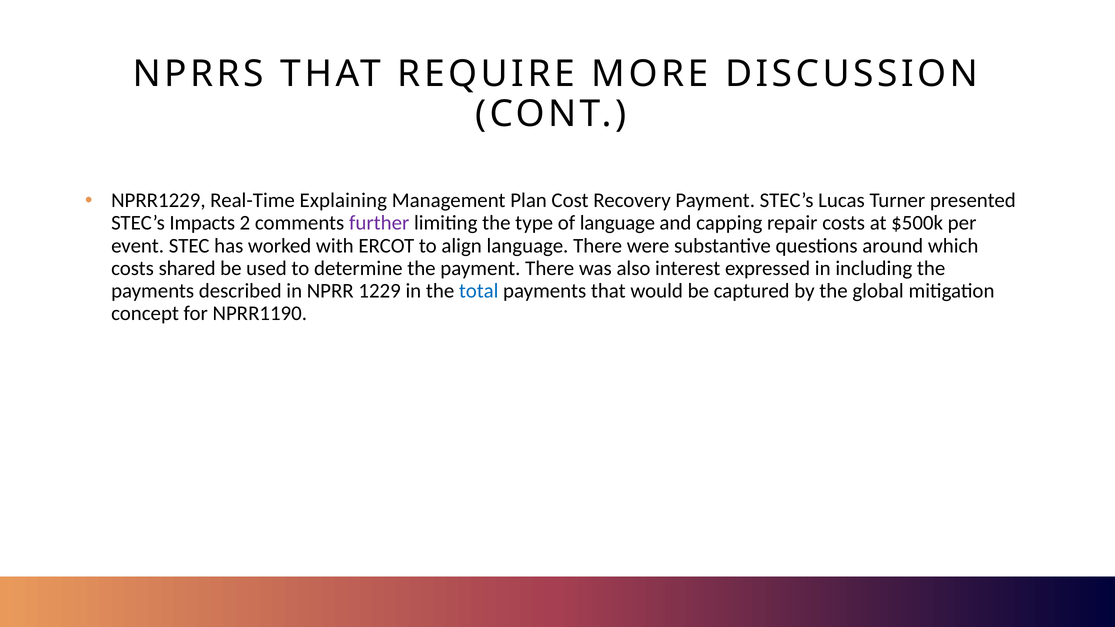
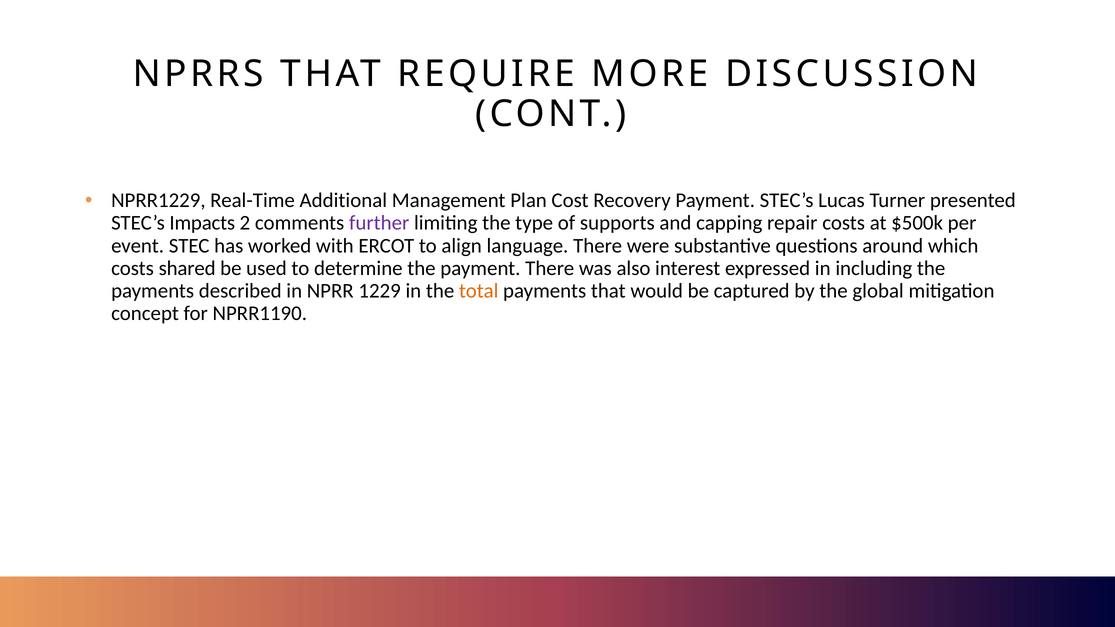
Explaining: Explaining -> Additional
of language: language -> supports
total colour: blue -> orange
